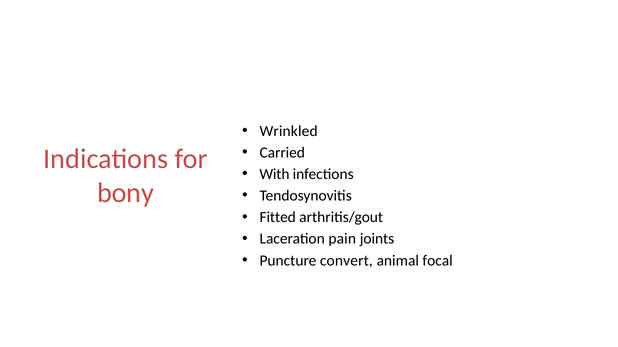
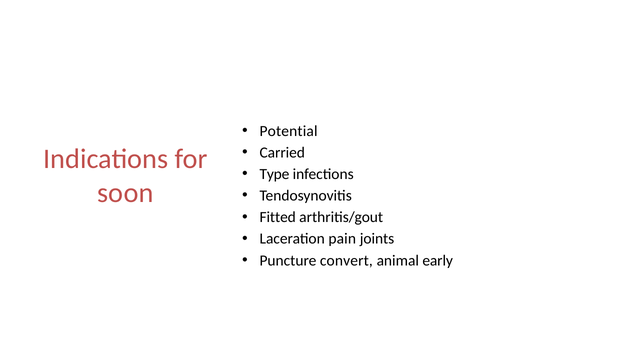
Wrinkled: Wrinkled -> Potential
With: With -> Type
bony: bony -> soon
focal: focal -> early
